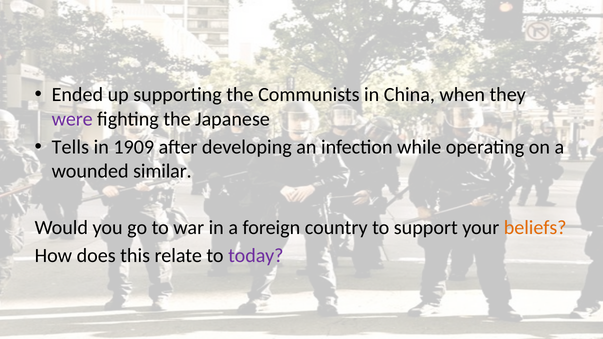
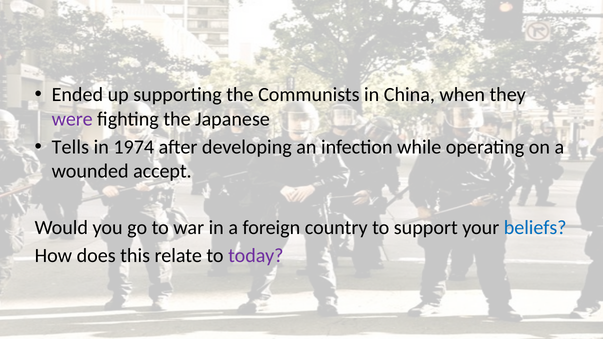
1909: 1909 -> 1974
similar: similar -> accept
beliefs colour: orange -> blue
